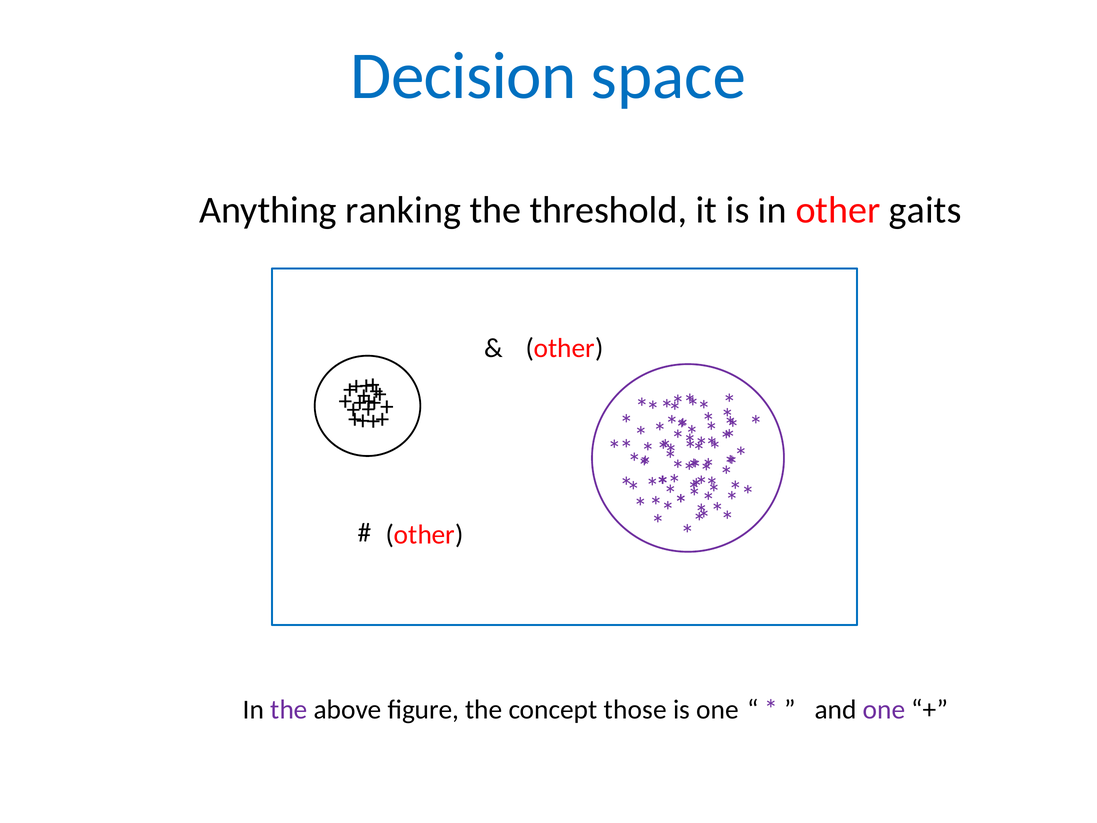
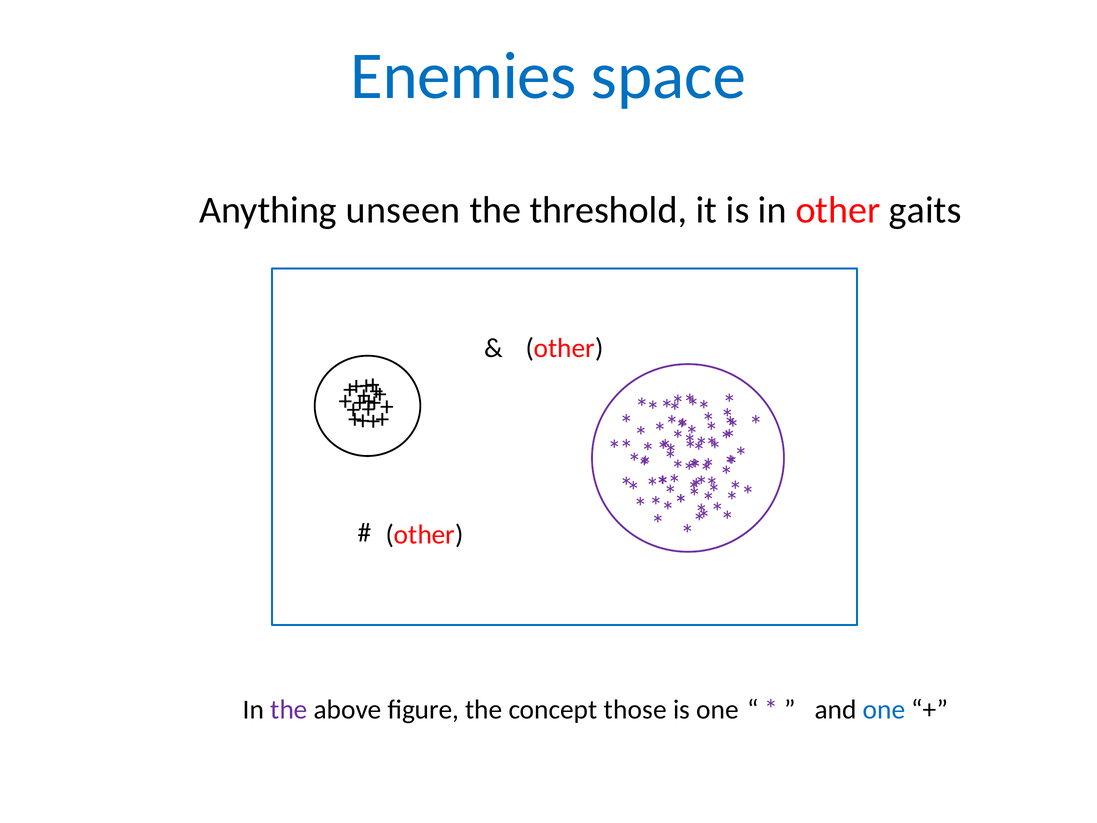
Decision: Decision -> Enemies
ranking: ranking -> unseen
one at (884, 709) colour: purple -> blue
